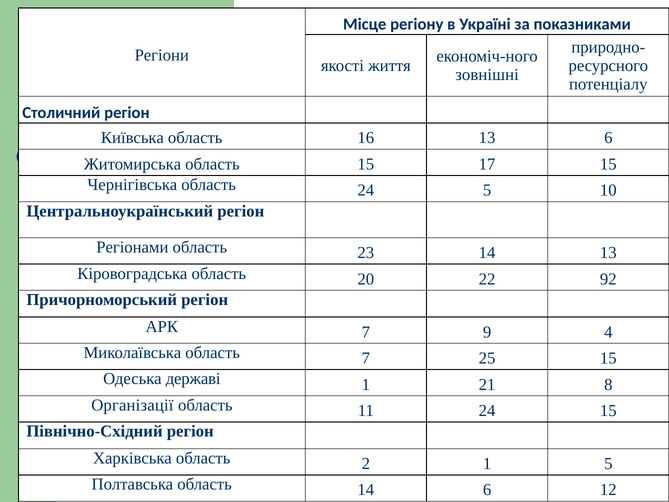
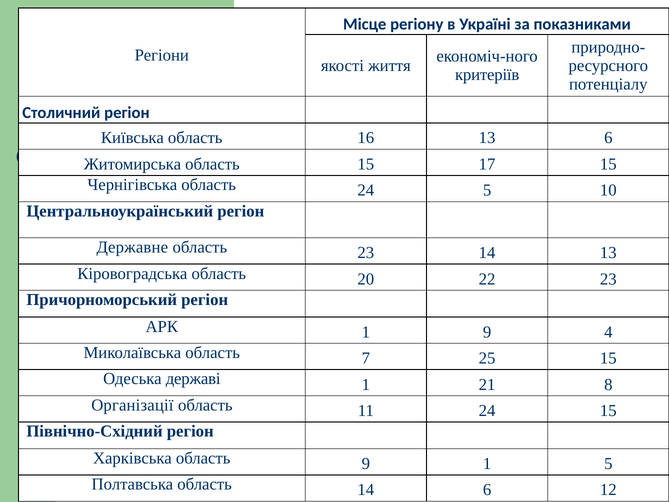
зовнішні: зовнішні -> критеріїв
Регіонами: Регіонами -> Державне
22 92: 92 -> 23
АРК 7: 7 -> 1
область 2: 2 -> 9
